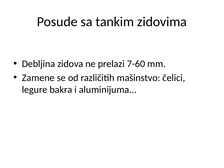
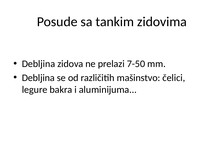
7-60: 7-60 -> 7-50
Zamene at (38, 78): Zamene -> Debljina
